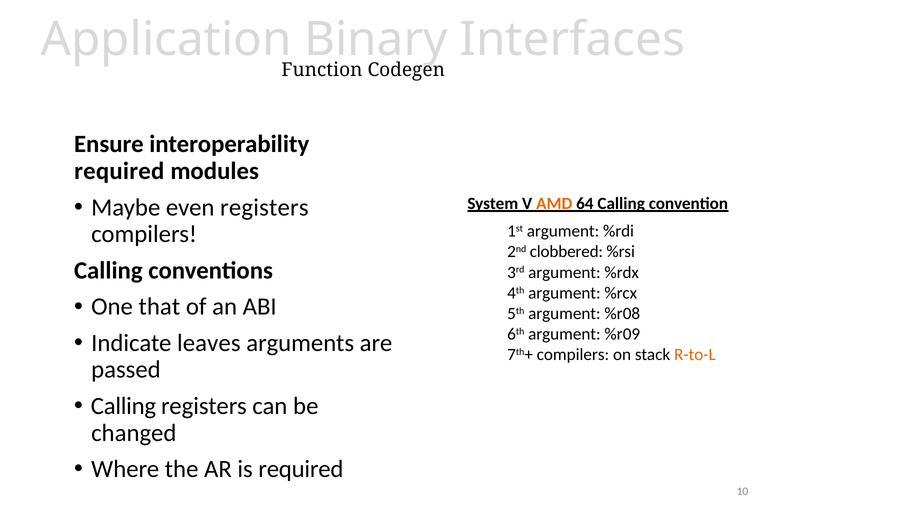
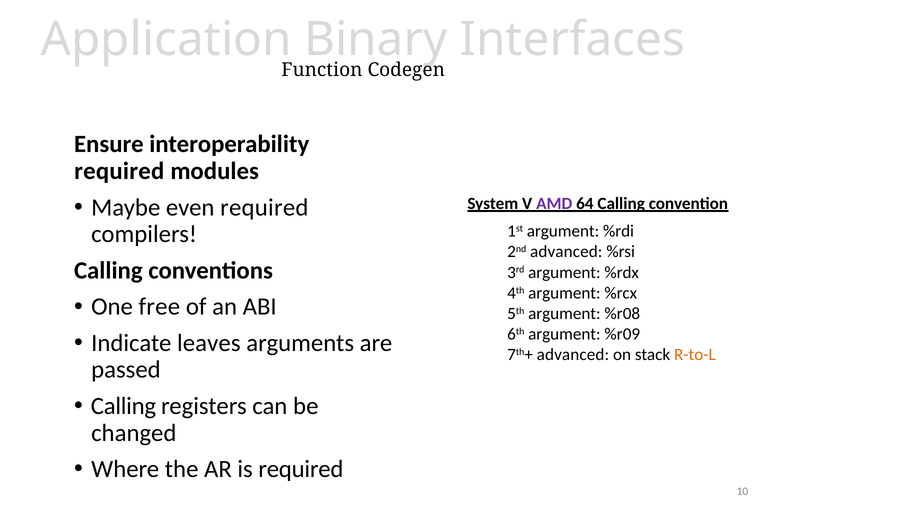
even registers: registers -> required
AMD colour: orange -> purple
2nd clobbered: clobbered -> advanced
that: that -> free
7th+ compilers: compilers -> advanced
